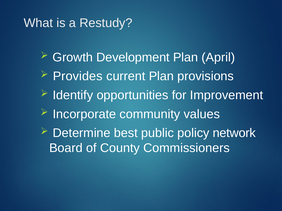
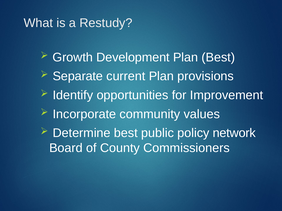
Plan April: April -> Best
Provides: Provides -> Separate
